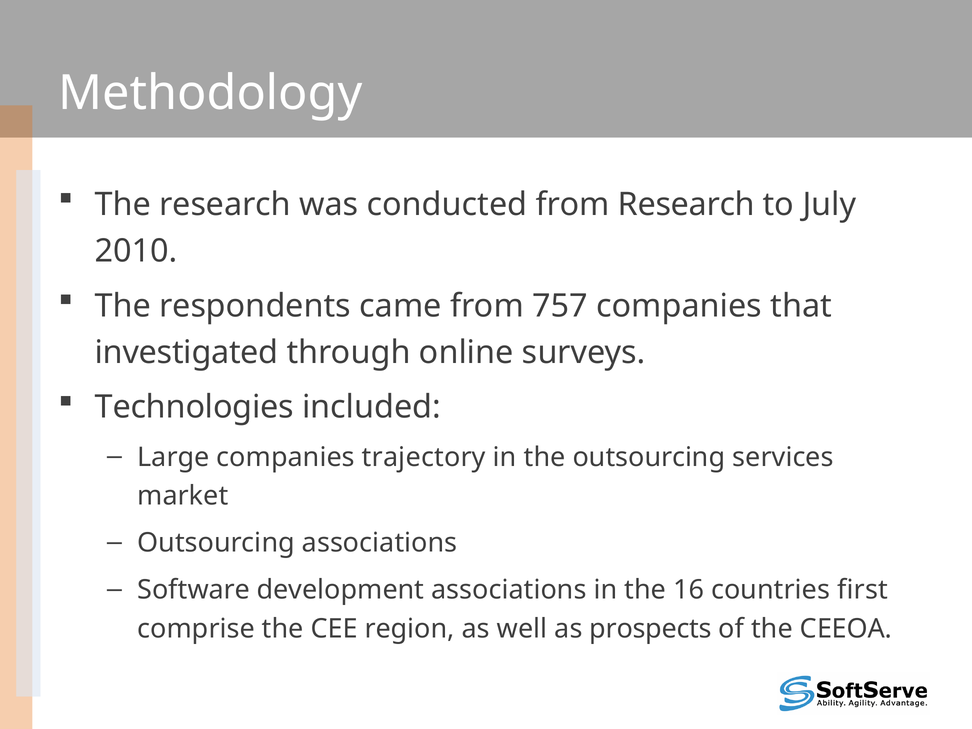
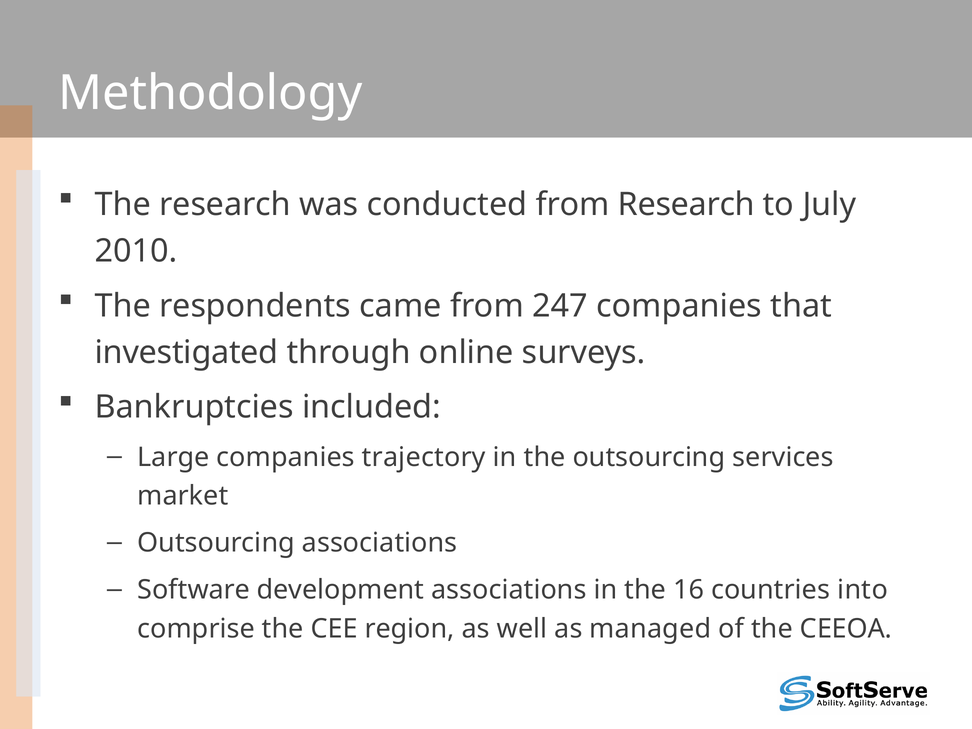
757: 757 -> 247
Technologies: Technologies -> Bankruptcies
first: first -> into
prospects: prospects -> managed
